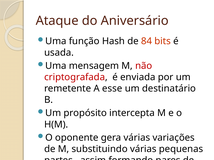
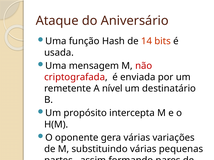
84: 84 -> 14
esse: esse -> nível
